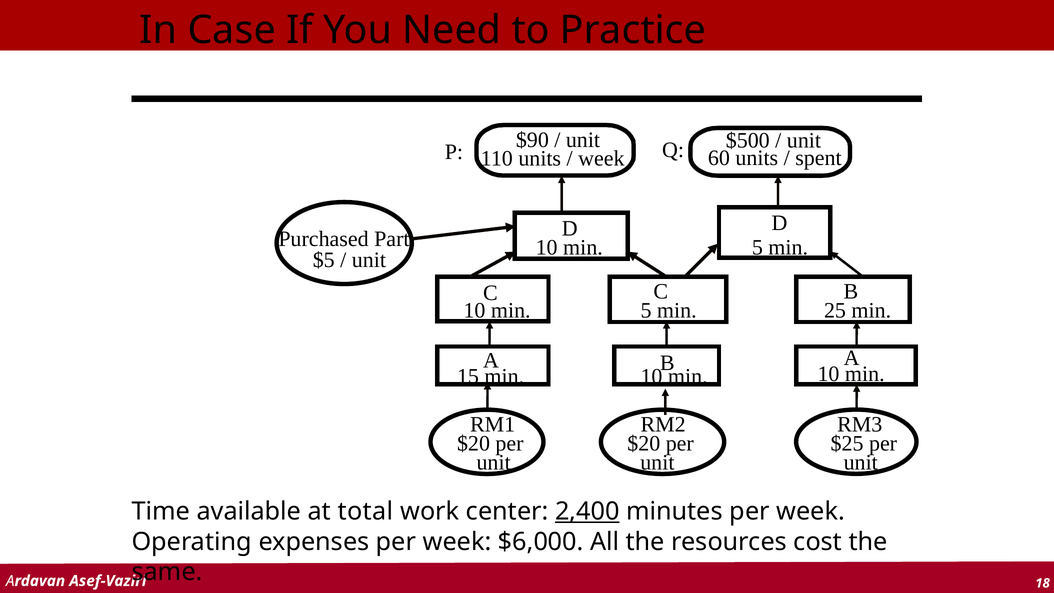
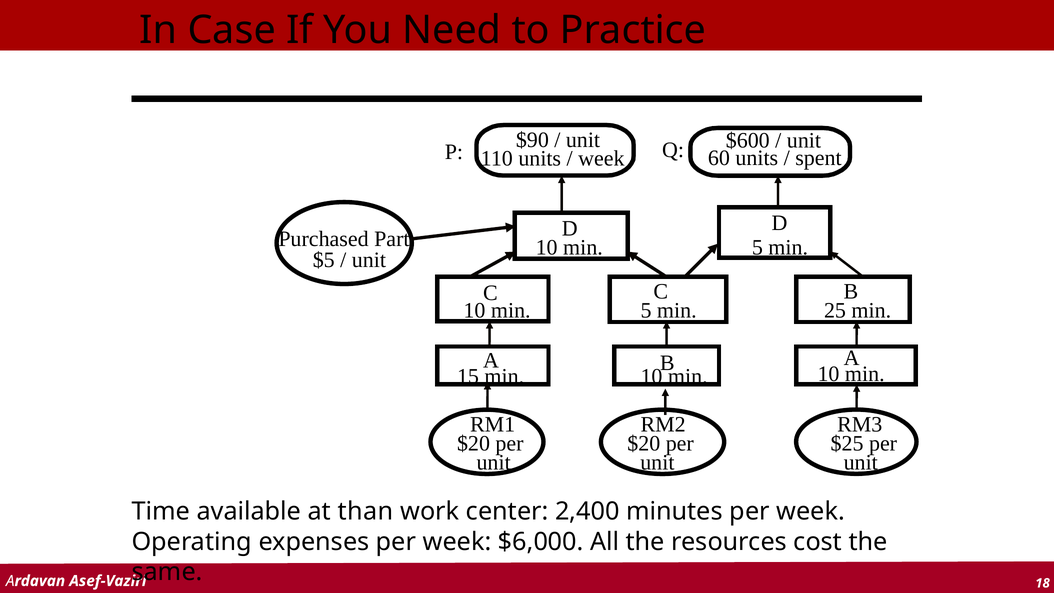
$500: $500 -> $600
total: total -> than
2,400 underline: present -> none
